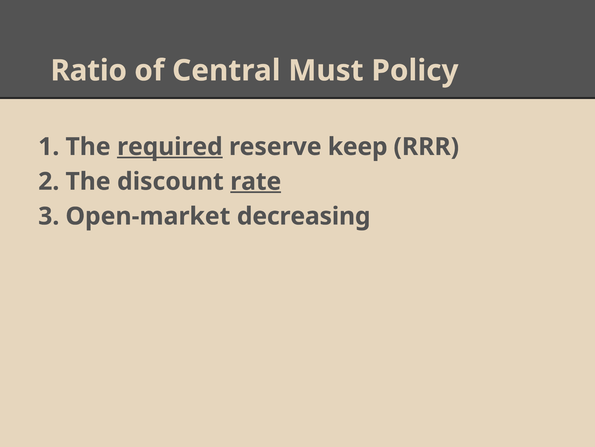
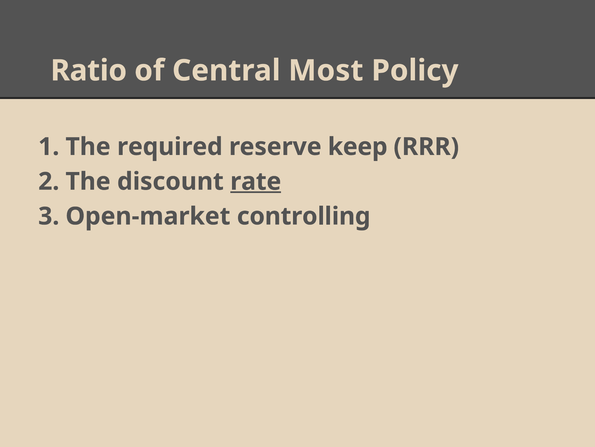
Must: Must -> Most
required underline: present -> none
decreasing: decreasing -> controlling
